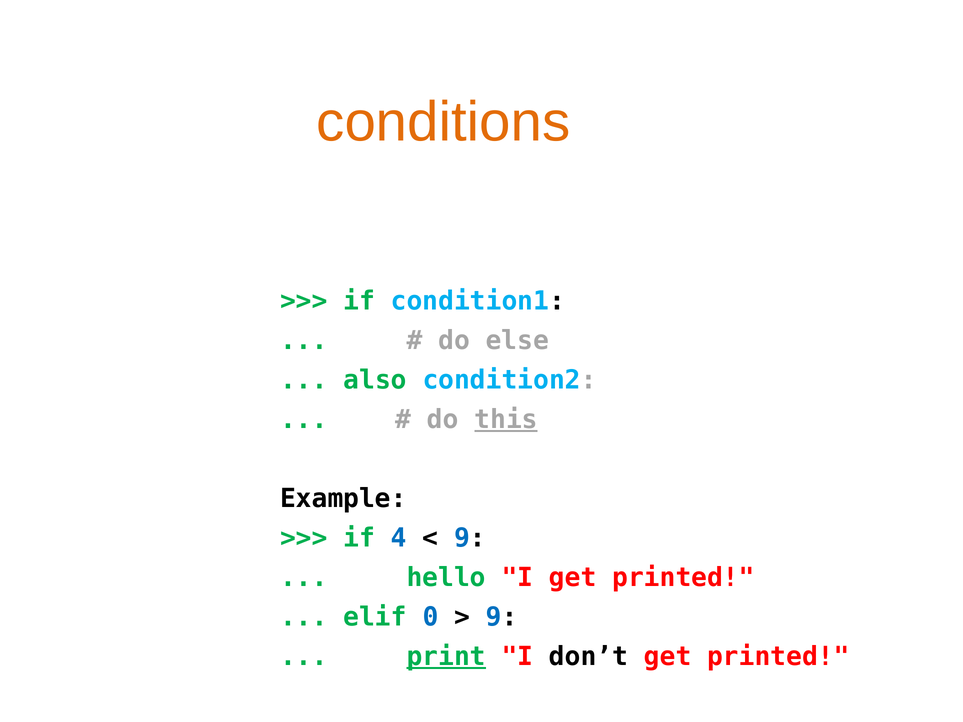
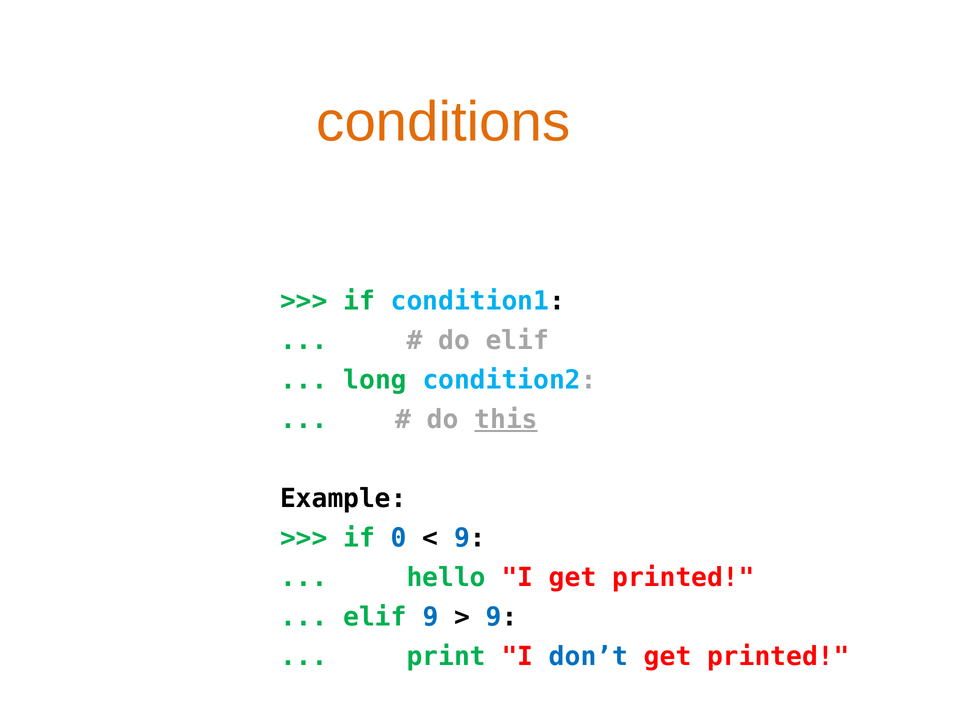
do else: else -> elif
also: also -> long
4: 4 -> 0
elif 0: 0 -> 9
print underline: present -> none
don’t colour: black -> blue
